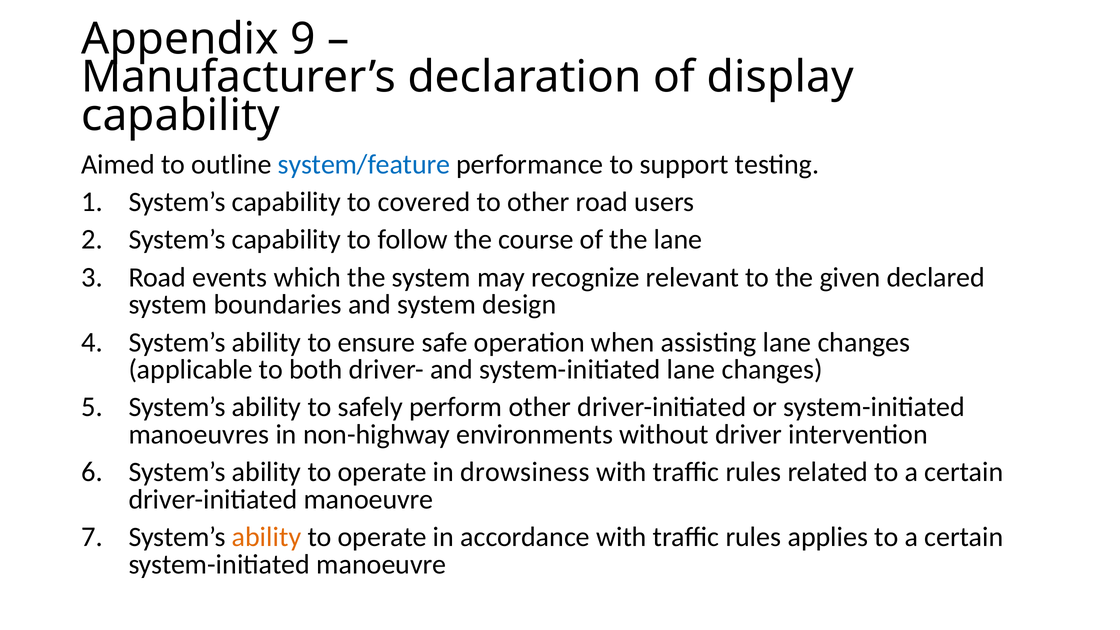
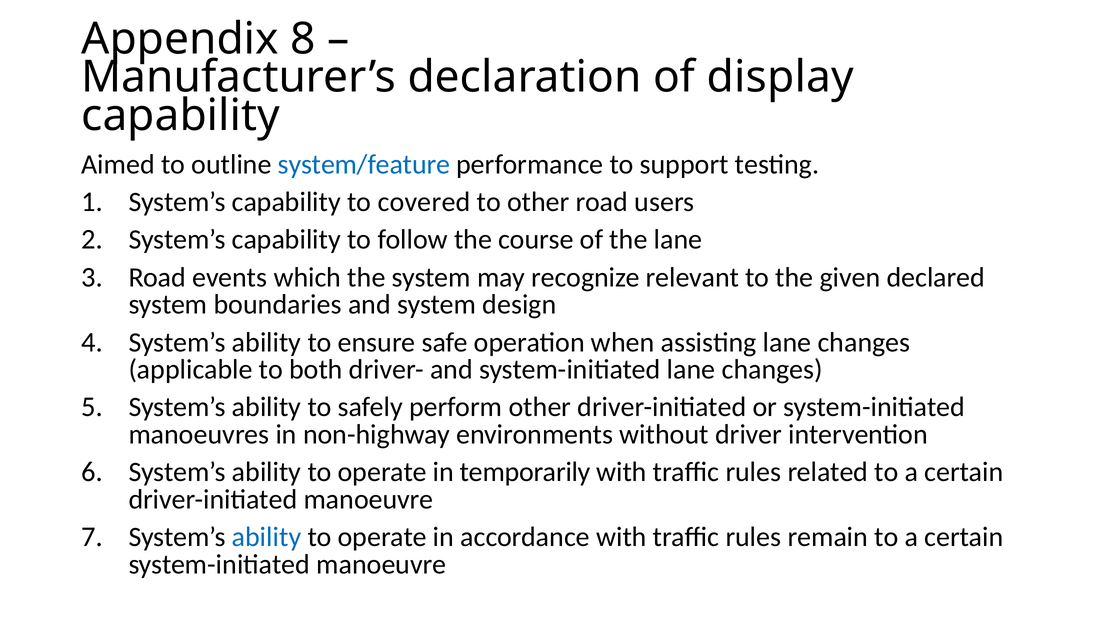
9: 9 -> 8
drowsiness: drowsiness -> temporarily
ability at (267, 537) colour: orange -> blue
applies: applies -> remain
